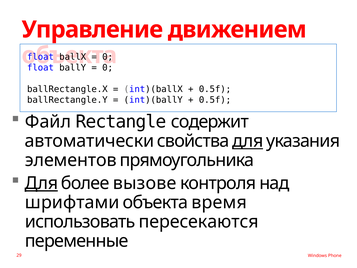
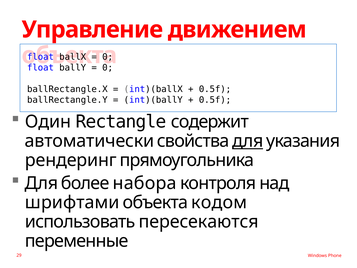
Файл: Файл -> Один
элементов: элементов -> рендеринг
Для at (41, 183) underline: present -> none
вызове: вызове -> набора
время: время -> кодом
